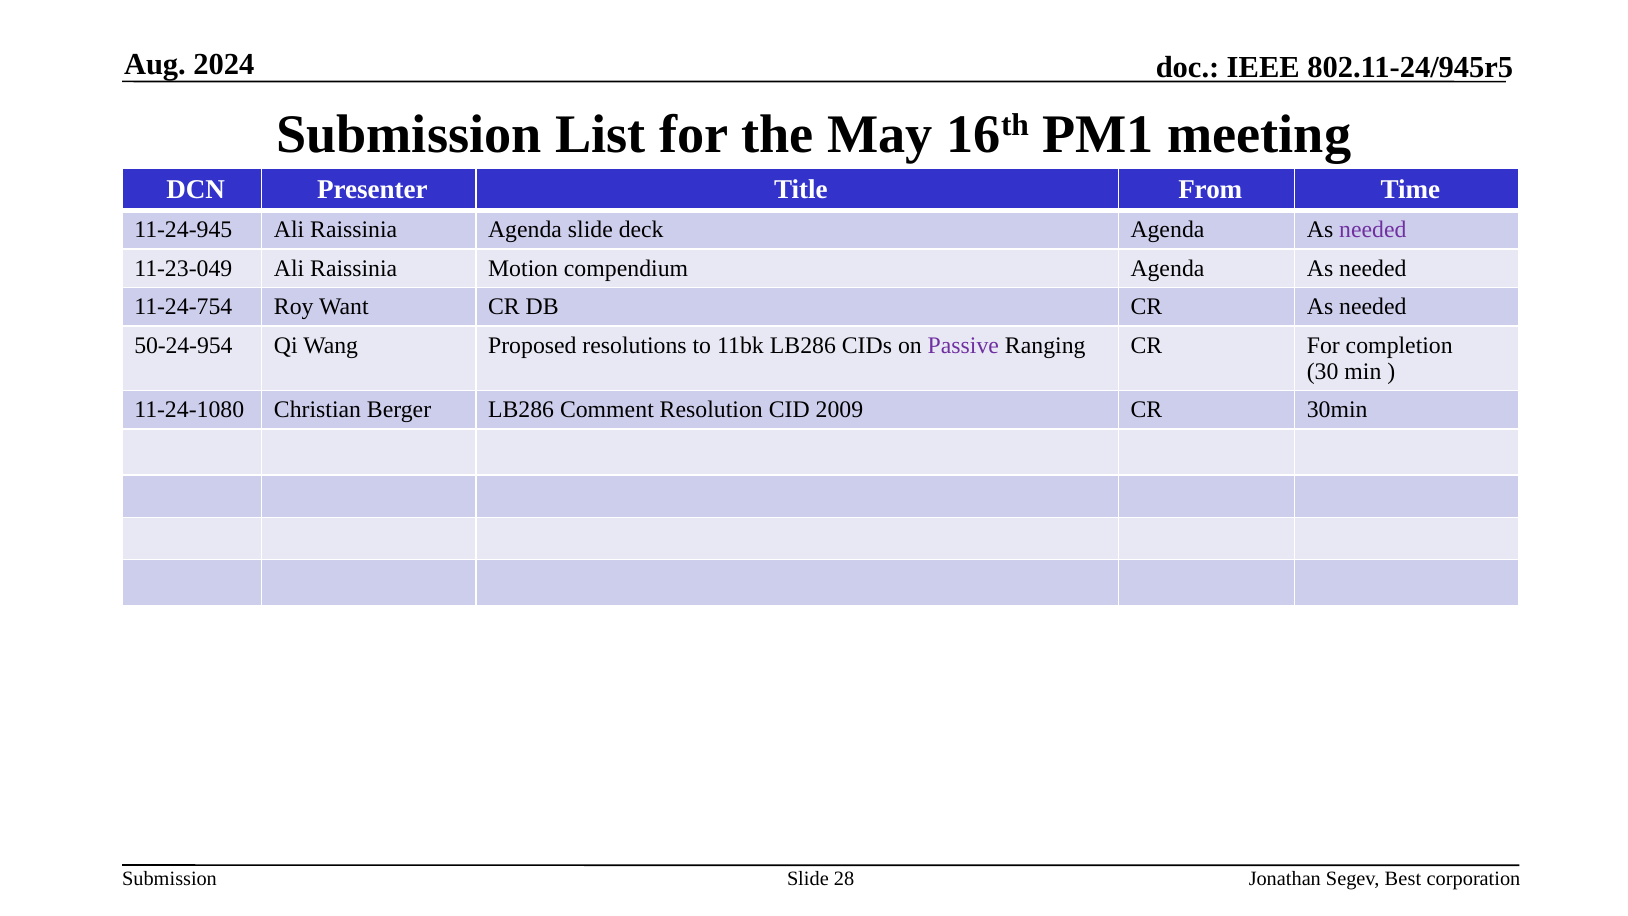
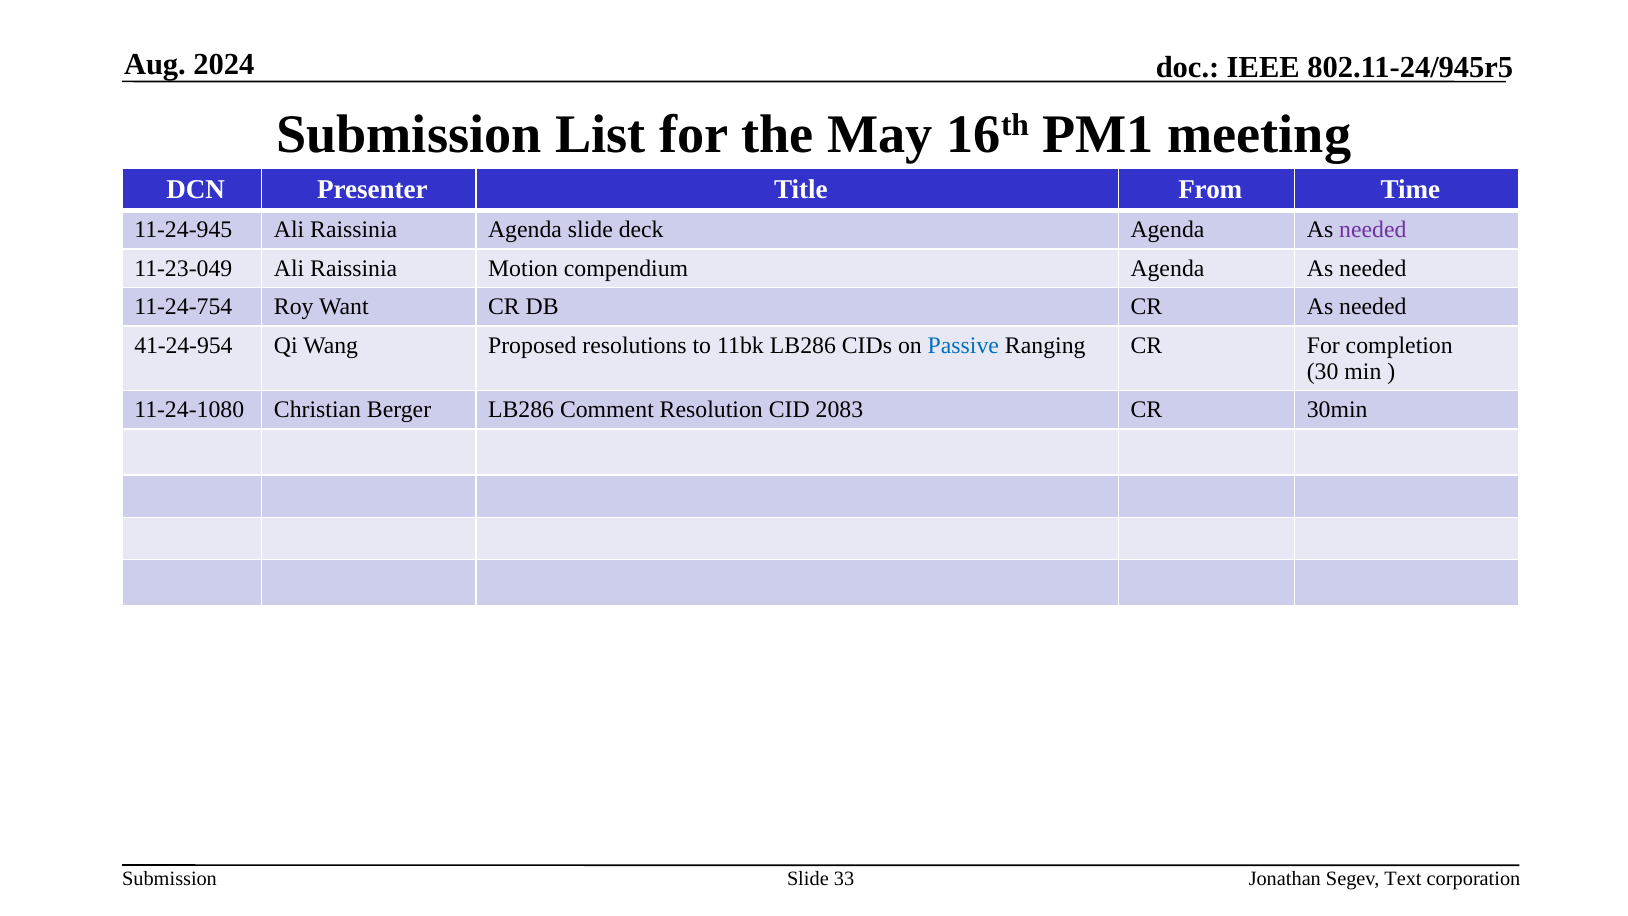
50-24-954: 50-24-954 -> 41-24-954
Passive colour: purple -> blue
2009: 2009 -> 2083
28: 28 -> 33
Best: Best -> Text
